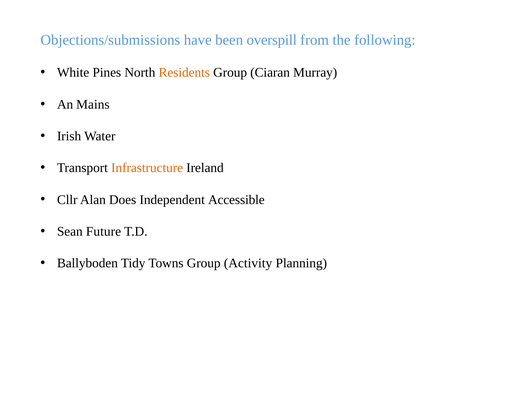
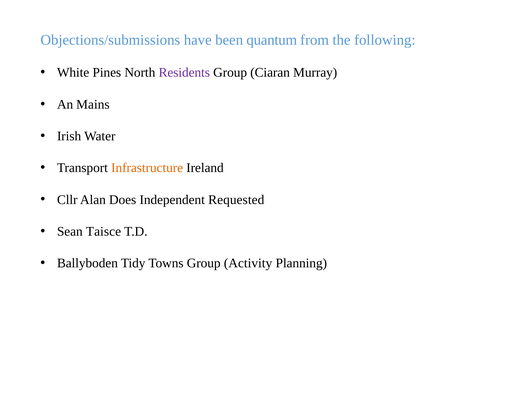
overspill: overspill -> quantum
Residents colour: orange -> purple
Accessible: Accessible -> Requested
Future: Future -> Taisce
